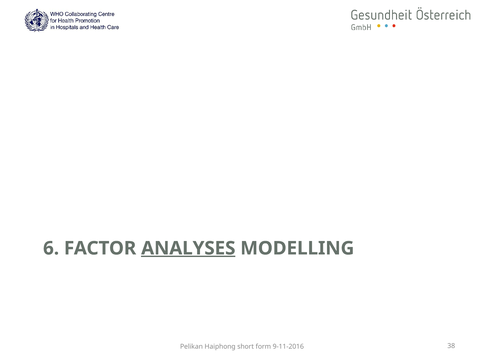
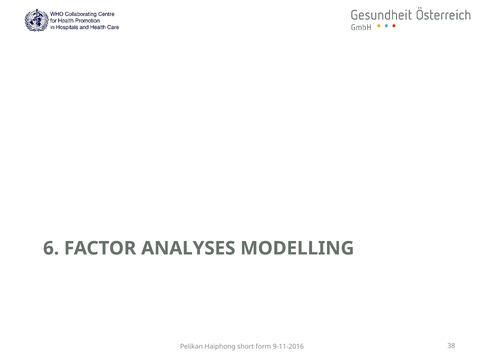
ANALYSES underline: present -> none
